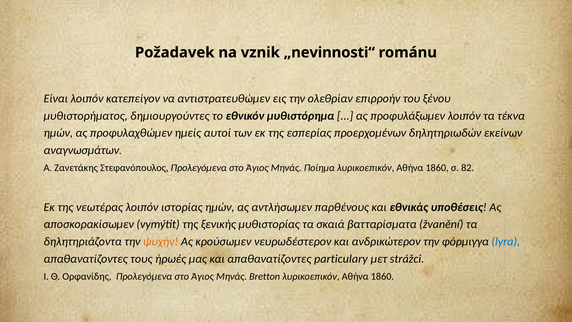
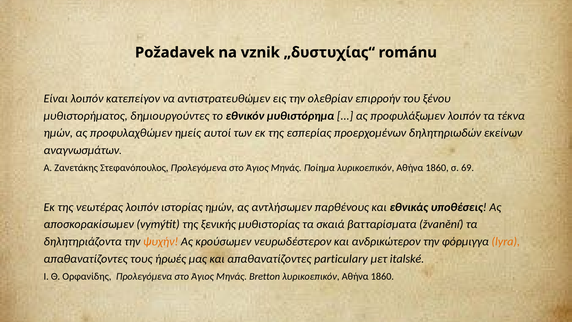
„nevinnosti“: „nevinnosti“ -> „δυστυχίας“
82: 82 -> 69
lyra colour: blue -> orange
strážci: strážci -> italské
